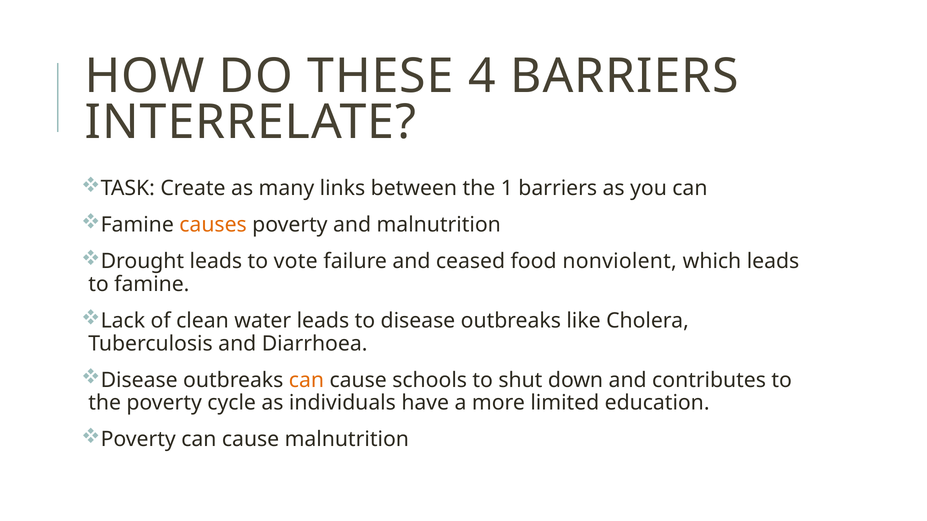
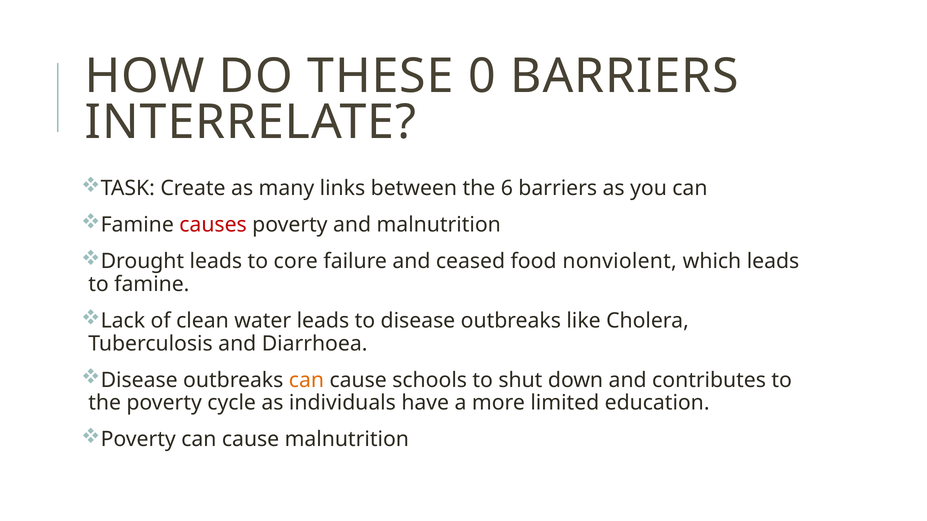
4: 4 -> 0
1: 1 -> 6
causes colour: orange -> red
vote: vote -> core
